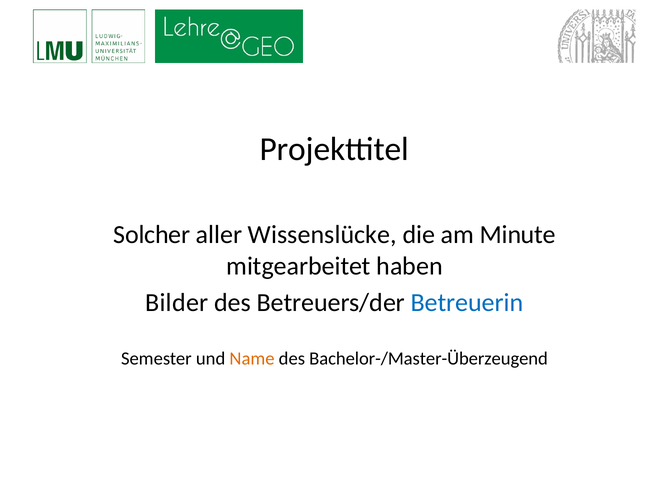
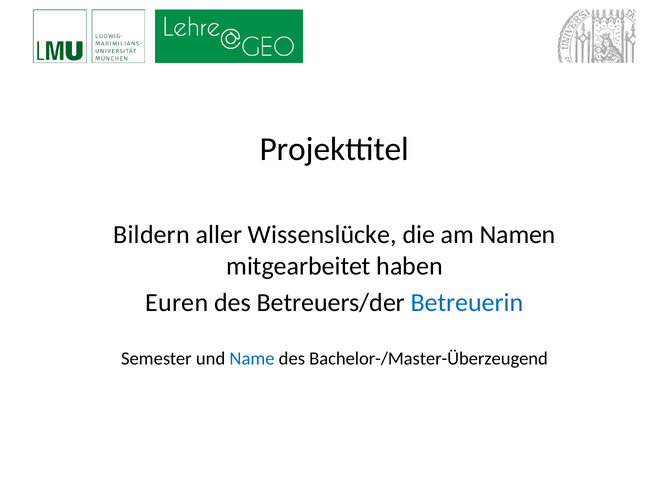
Solcher: Solcher -> Bildern
Minute: Minute -> Namen
Bilder: Bilder -> Euren
Name colour: orange -> blue
